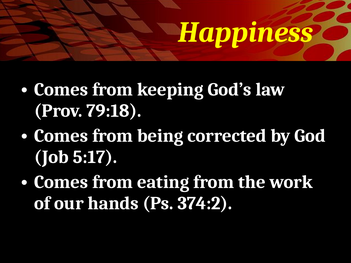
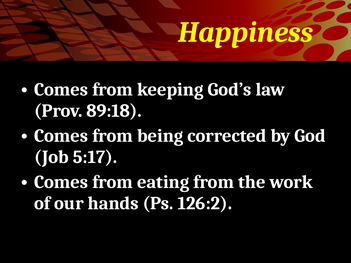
79:18: 79:18 -> 89:18
374:2: 374:2 -> 126:2
